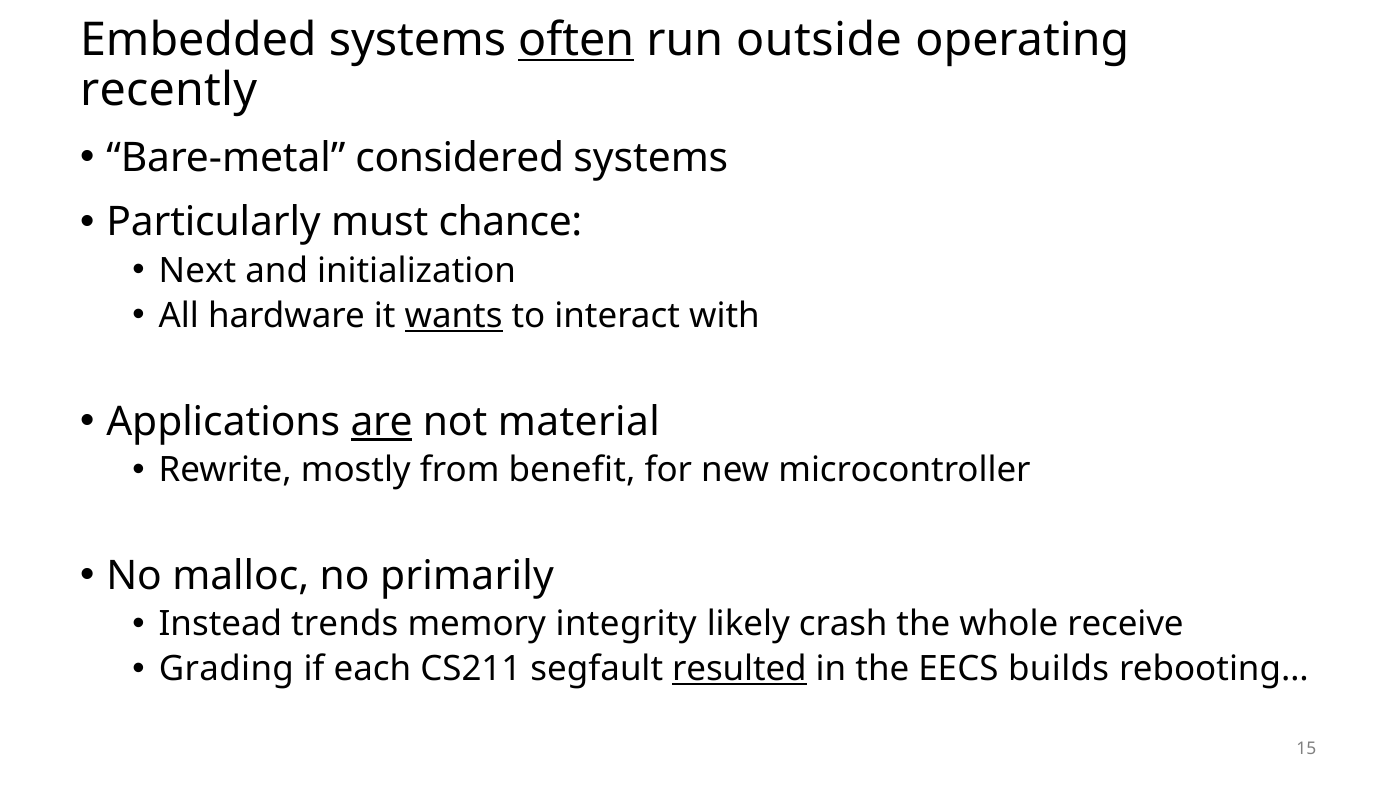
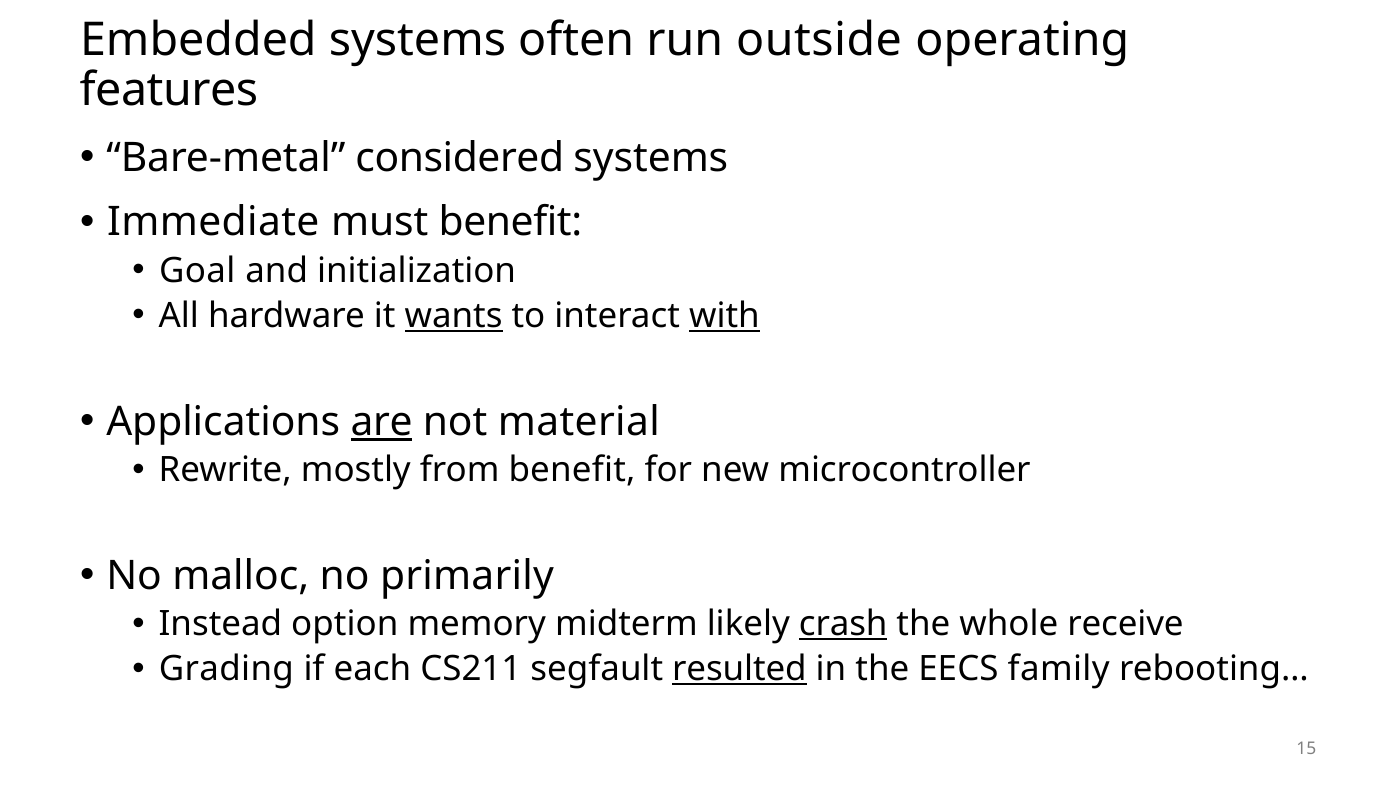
often underline: present -> none
recently: recently -> features
Particularly: Particularly -> Immediate
must chance: chance -> benefit
Next: Next -> Goal
with underline: none -> present
trends: trends -> option
integrity: integrity -> midterm
crash underline: none -> present
builds: builds -> family
